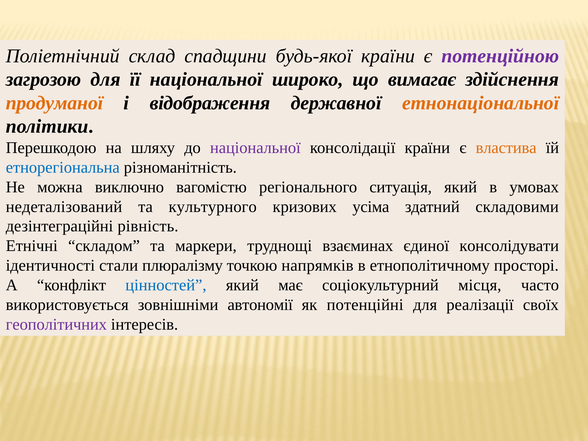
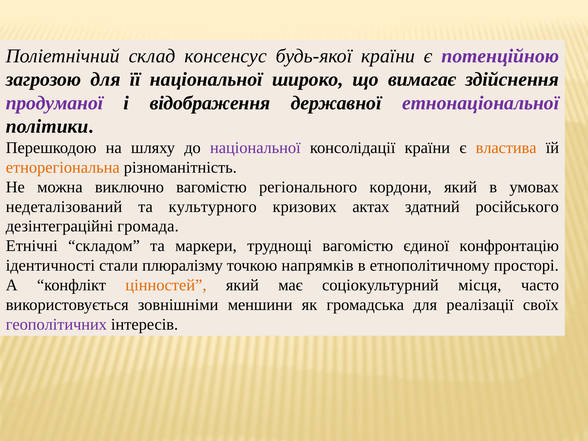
спадщини: спадщини -> консенсус
продуманої colour: orange -> purple
етнонаціональної colour: orange -> purple
етнорегіональна colour: blue -> orange
ситуація: ситуація -> кордони
усіма: усіма -> актах
складовими: складовими -> російського
рівність: рівність -> громада
труднощі взаєминах: взаєминах -> вагомістю
консолідувати: консолідувати -> конфронтацію
цінностей colour: blue -> orange
автономії: автономії -> меншини
потенційні: потенційні -> громадська
